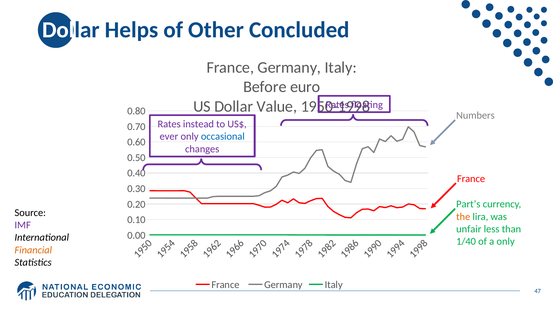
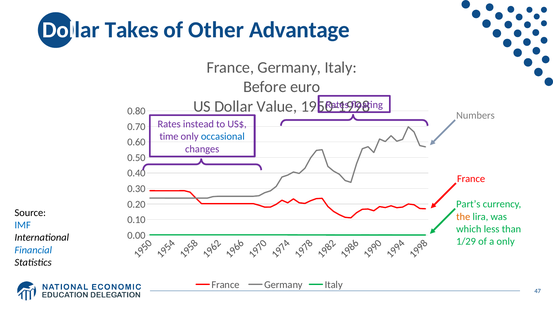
Helps: Helps -> Takes
Concluded: Concluded -> Advantage
ever: ever -> time
IMF colour: purple -> blue
unfair: unfair -> which
1/40: 1/40 -> 1/29
Financial colour: orange -> blue
